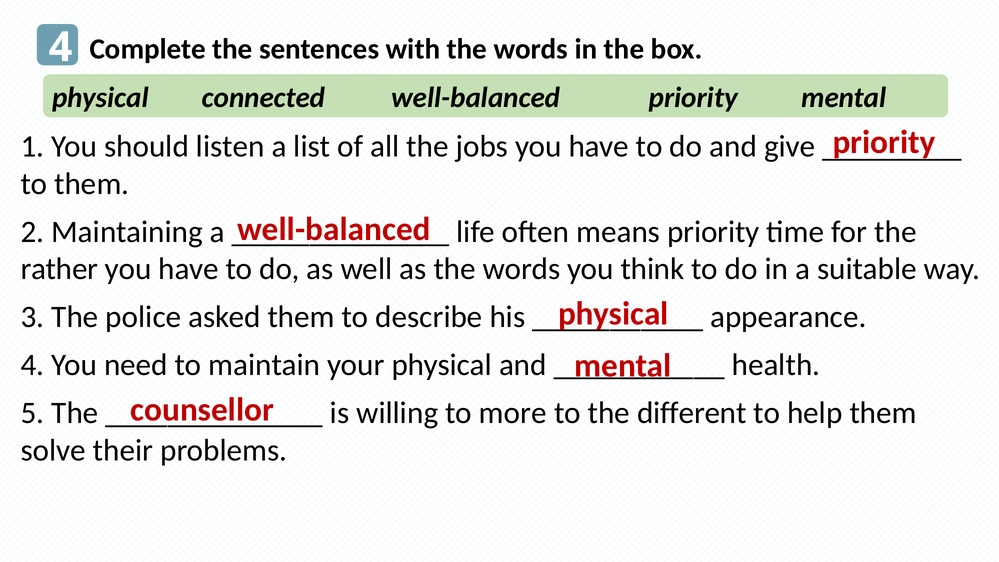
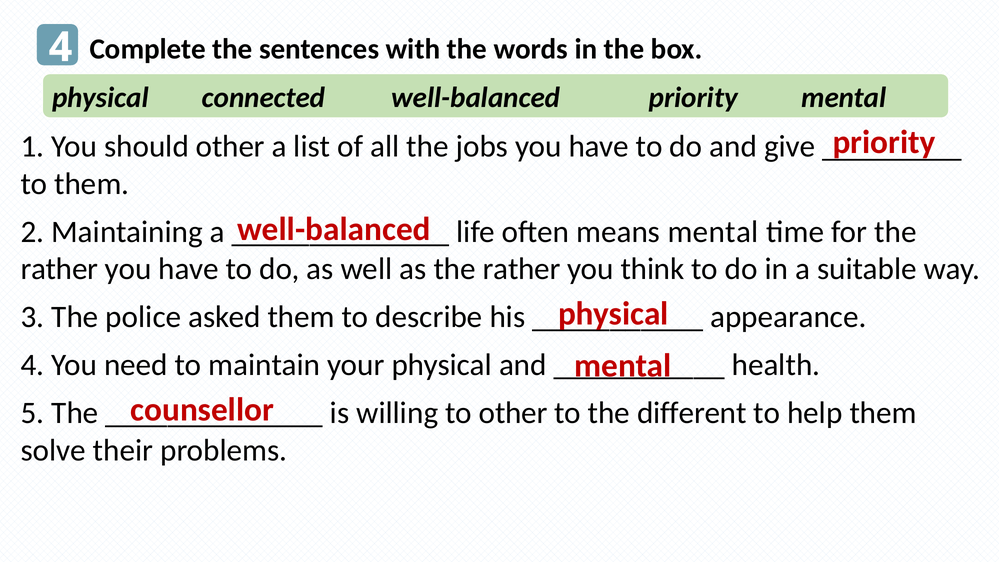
should listen: listen -> other
means priority: priority -> mental
as the words: words -> rather
to more: more -> other
